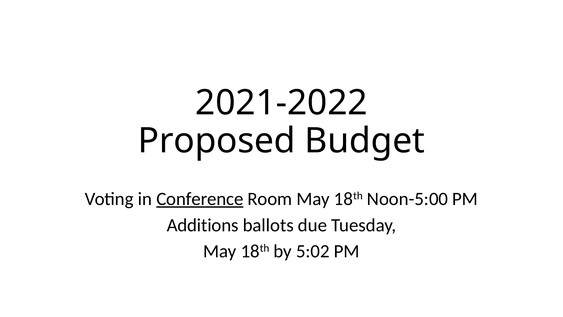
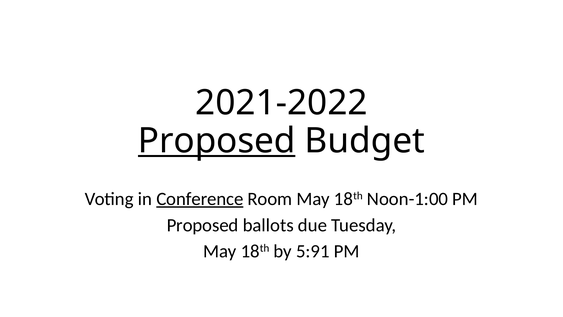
Proposed at (217, 141) underline: none -> present
Noon-5:00: Noon-5:00 -> Noon-1:00
Additions at (203, 225): Additions -> Proposed
5:02: 5:02 -> 5:91
